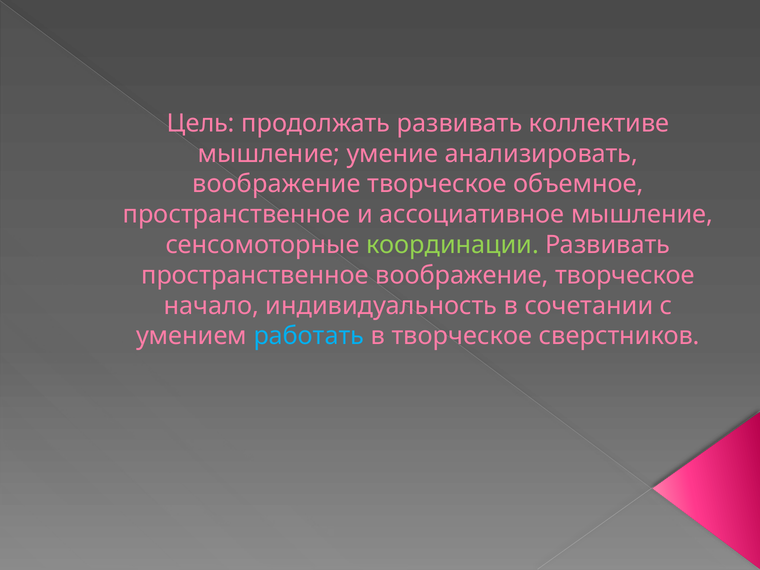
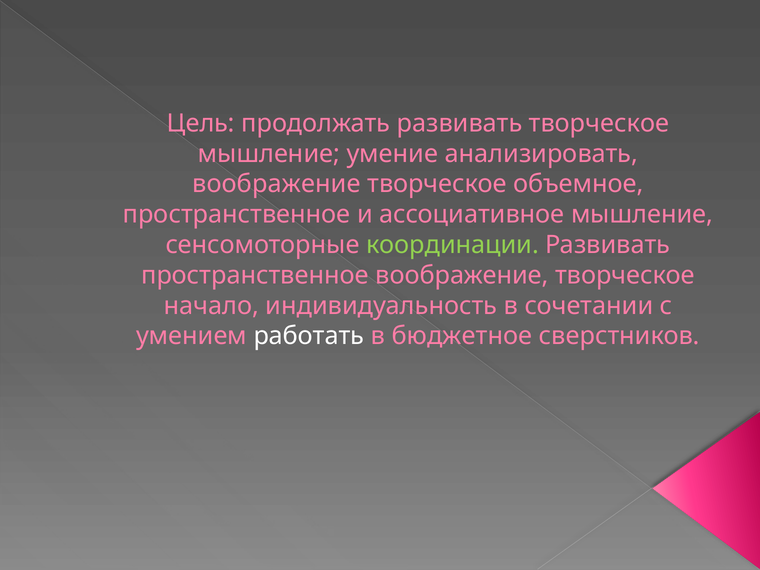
развивать коллективе: коллективе -> творческое
работать colour: light blue -> white
в творческое: творческое -> бюджетное
